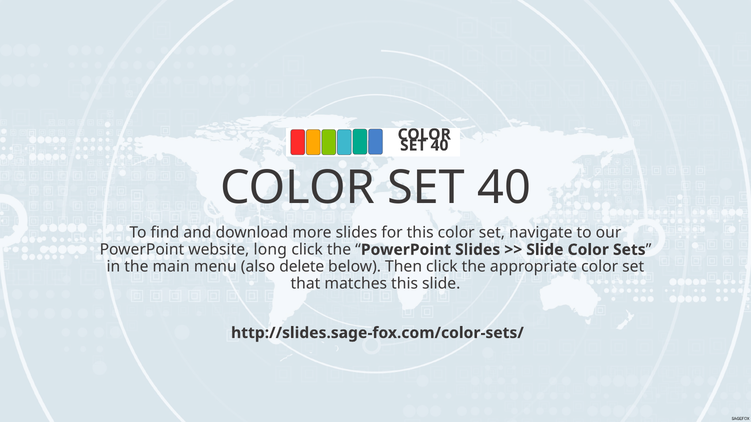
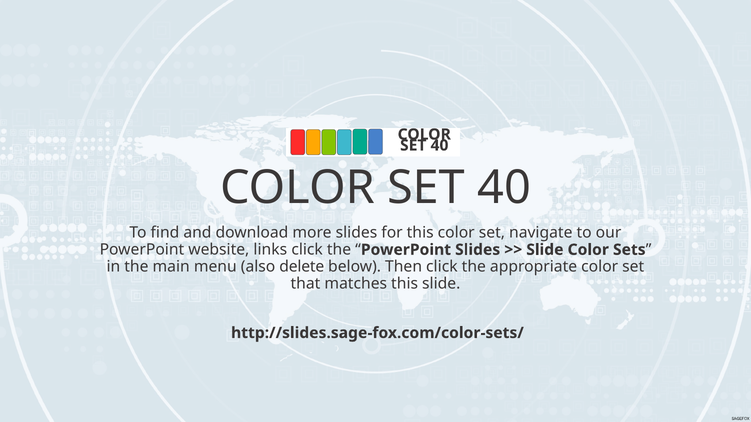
long: long -> links
